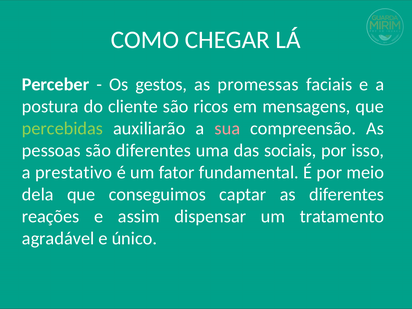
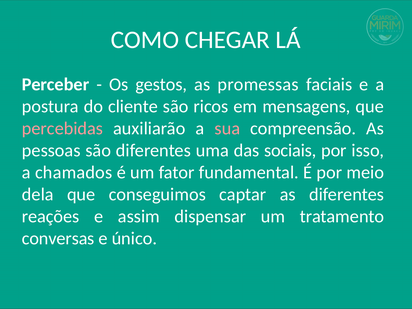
percebidas colour: light green -> pink
prestativo: prestativo -> chamados
agradável: agradável -> conversas
